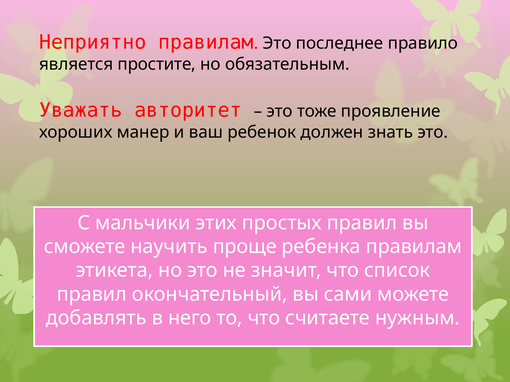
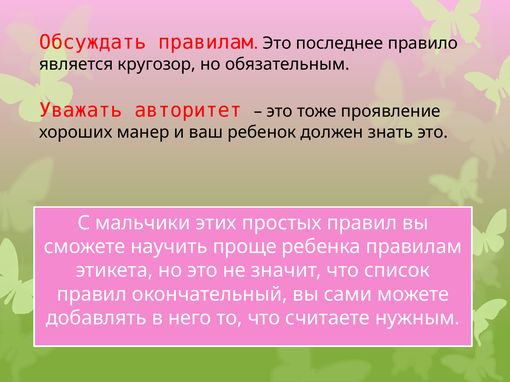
Неприятно: Неприятно -> Обсуждать
простите: простите -> кругозор
